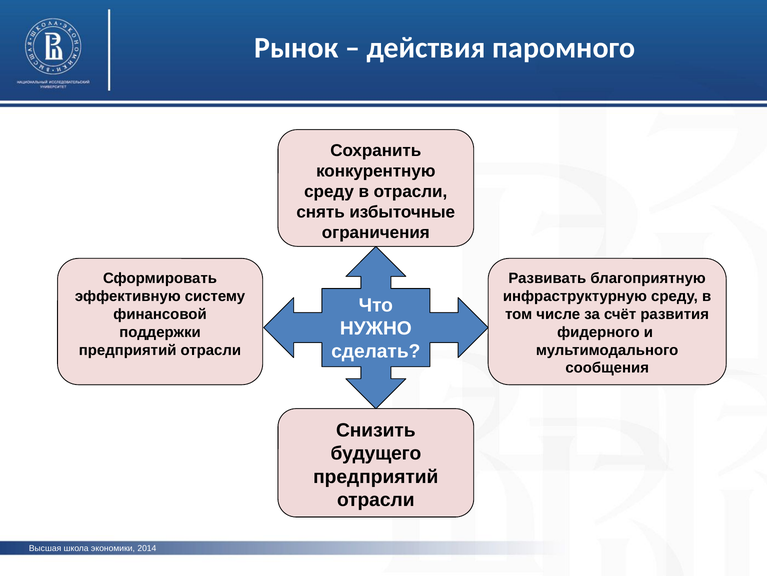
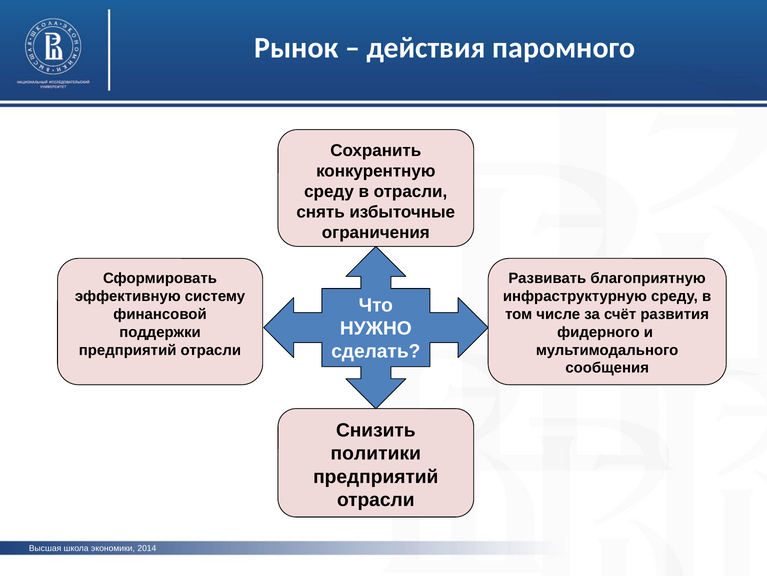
будущего: будущего -> политики
